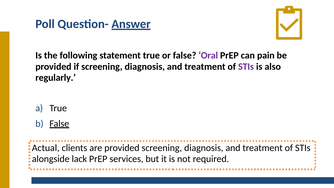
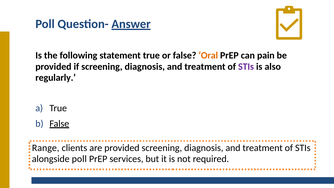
Oral colour: purple -> orange
Actual: Actual -> Range
alongside lack: lack -> poll
